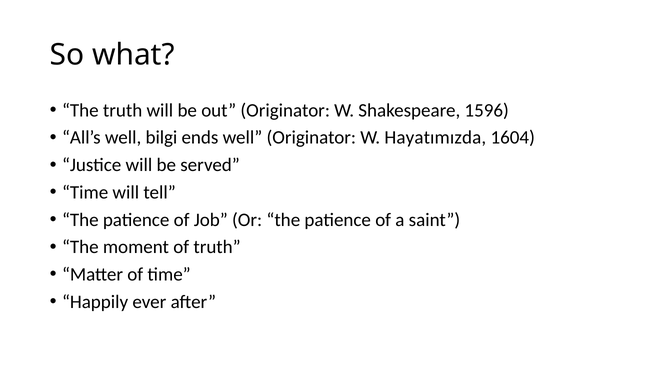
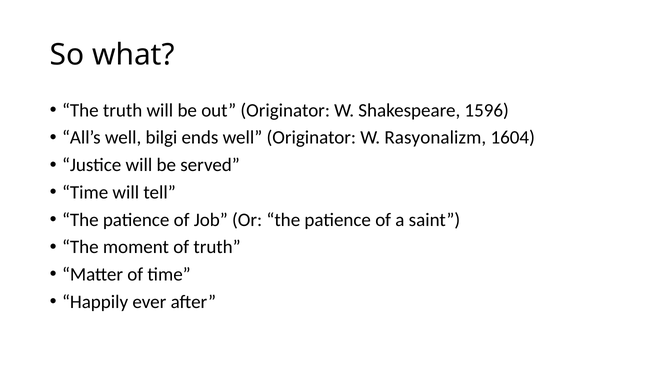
Hayatımızda: Hayatımızda -> Rasyonalizm
